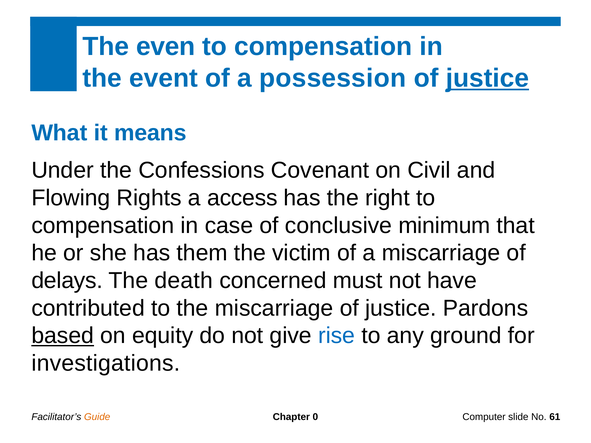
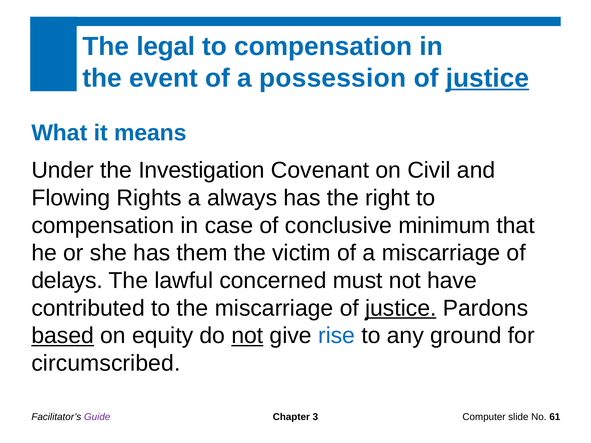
even: even -> legal
Confessions: Confessions -> Investigation
access: access -> always
death: death -> lawful
justice at (401, 308) underline: none -> present
not at (247, 336) underline: none -> present
investigations: investigations -> circumscribed
Guide colour: orange -> purple
0: 0 -> 3
